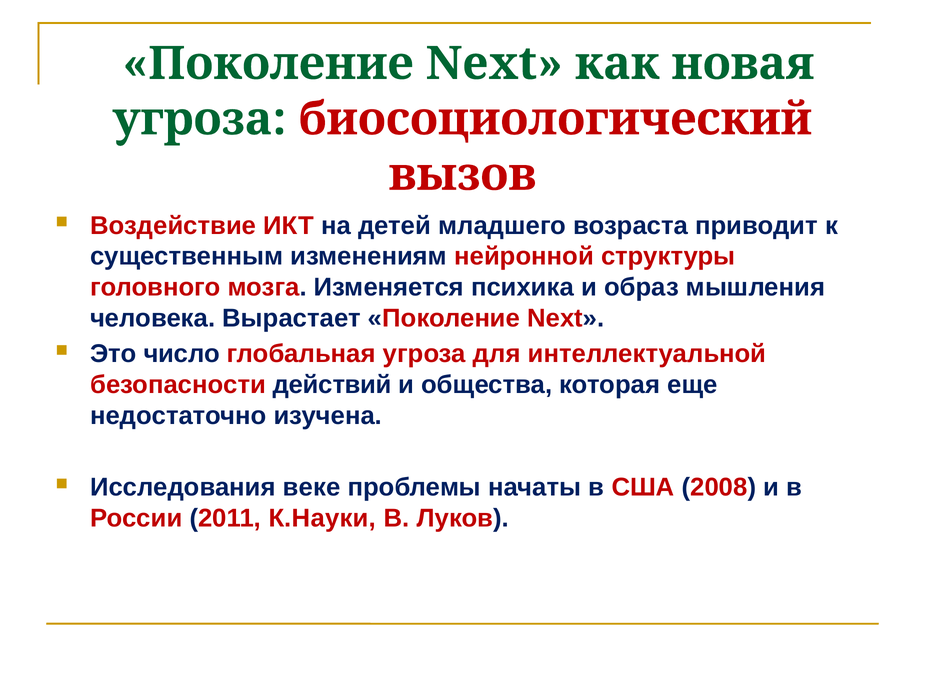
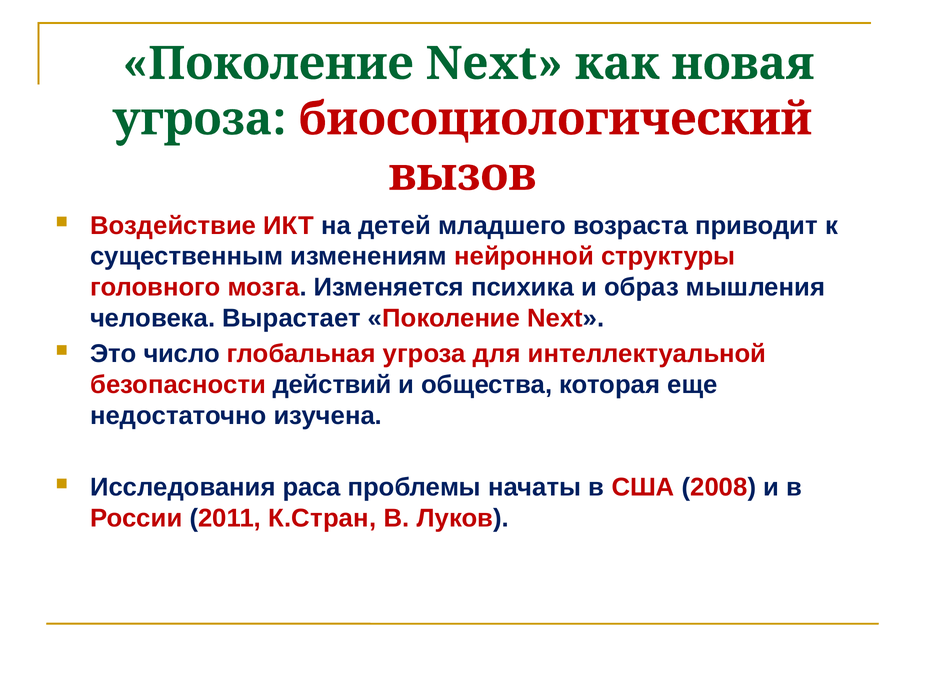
веке: веке -> раса
К.Науки: К.Науки -> К.Стран
